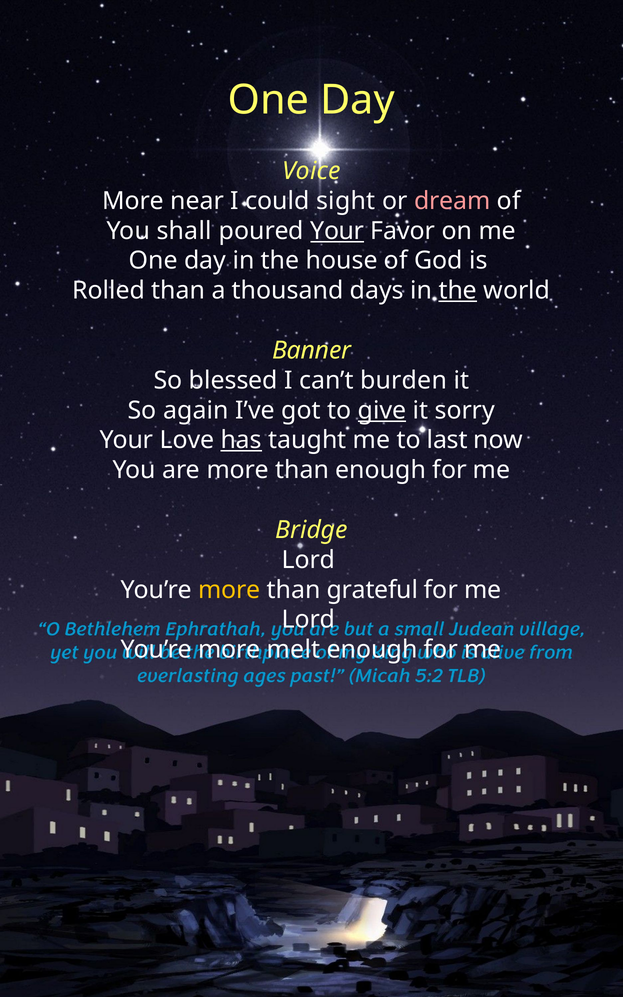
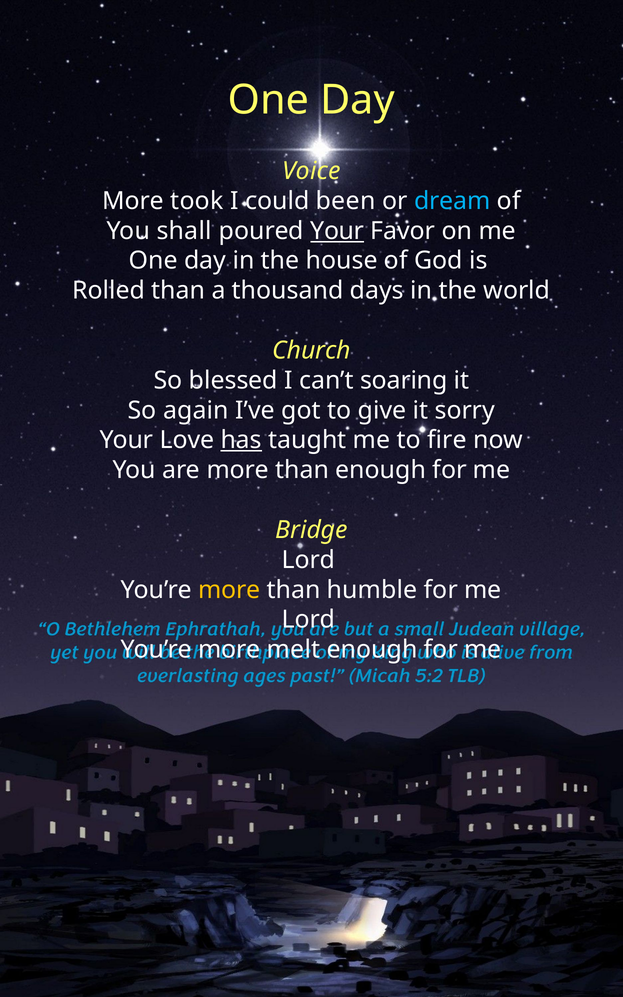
near: near -> took
sight: sight -> been
dream colour: pink -> light blue
the at (458, 291) underline: present -> none
Banner: Banner -> Church
burden: burden -> soaring
give underline: present -> none
last: last -> fire
grateful: grateful -> humble
